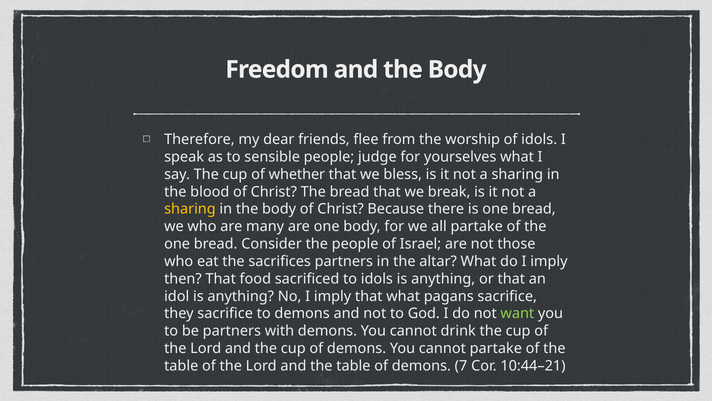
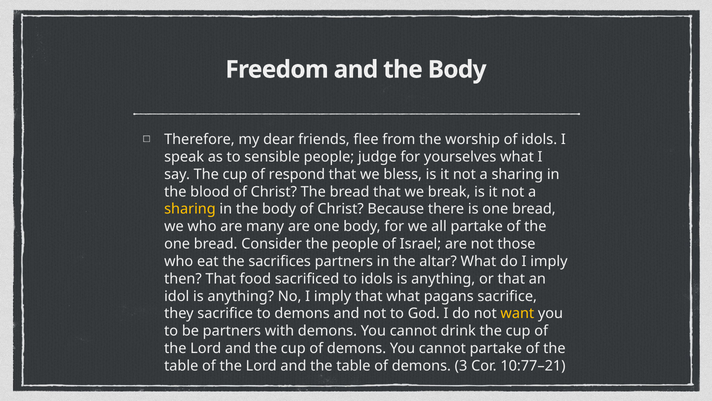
whether: whether -> respond
want colour: light green -> yellow
7: 7 -> 3
10:44–21: 10:44–21 -> 10:77–21
